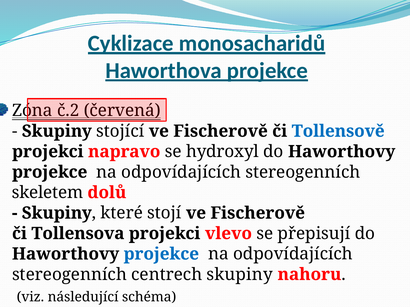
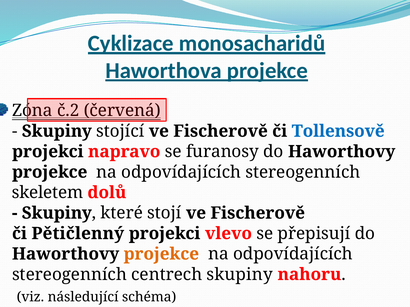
hydroxyl: hydroxyl -> furanosy
Tollensova: Tollensova -> Pětičlenný
projekce at (161, 254) colour: blue -> orange
